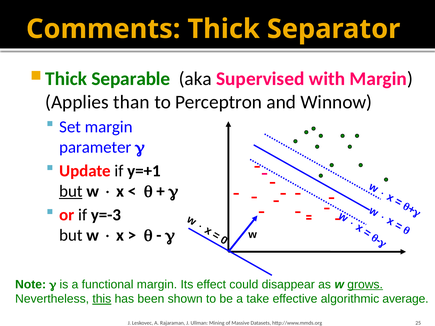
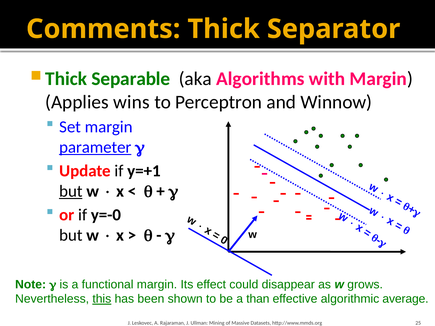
Supervised: Supervised -> Algorithms
than: than -> wins
parameter underline: none -> present
y=-3: y=-3 -> y=-0
grows underline: present -> none
take: take -> than
